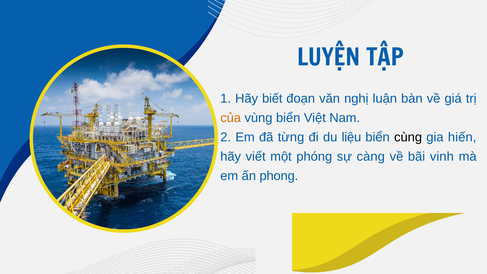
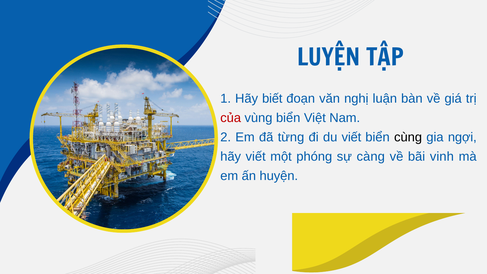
của colour: orange -> red
du liệu: liệu -> viết
hiến: hiến -> ngợi
phong: phong -> huyện
